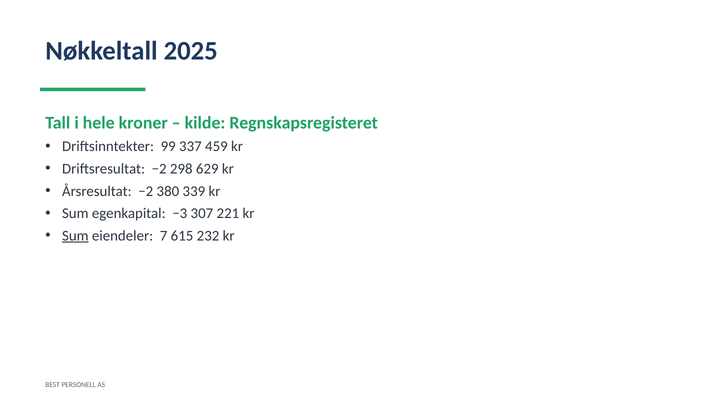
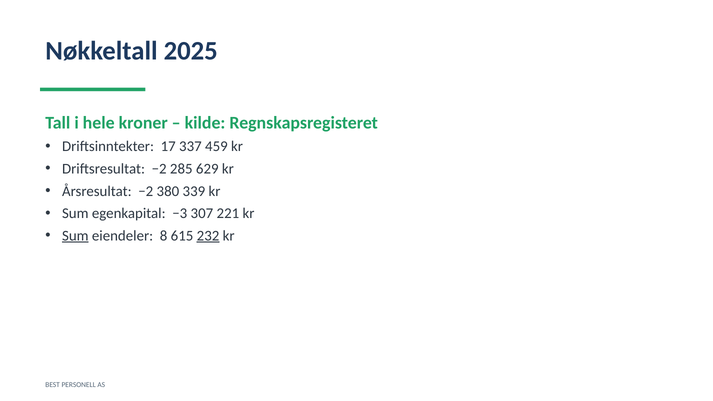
99: 99 -> 17
298: 298 -> 285
7: 7 -> 8
232 underline: none -> present
